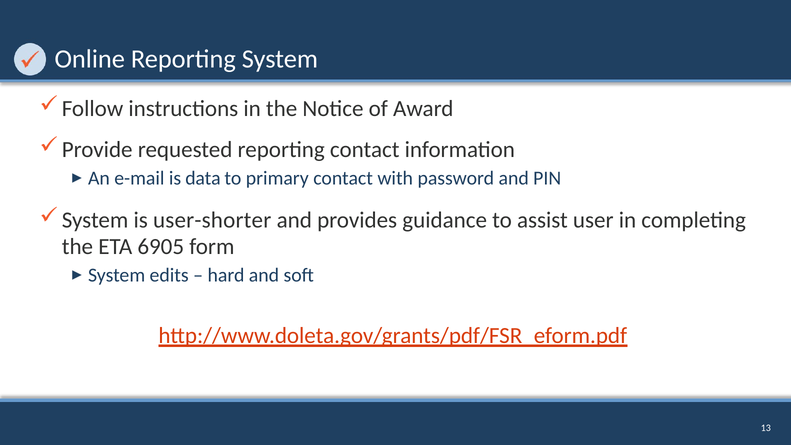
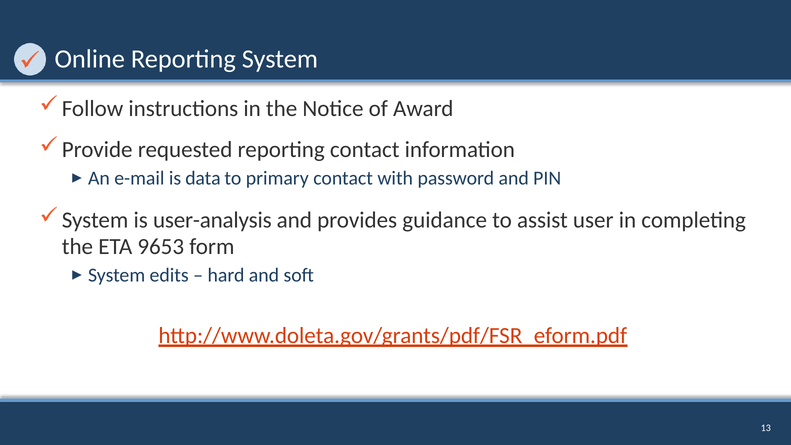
user-shorter: user-shorter -> user-analysis
6905: 6905 -> 9653
